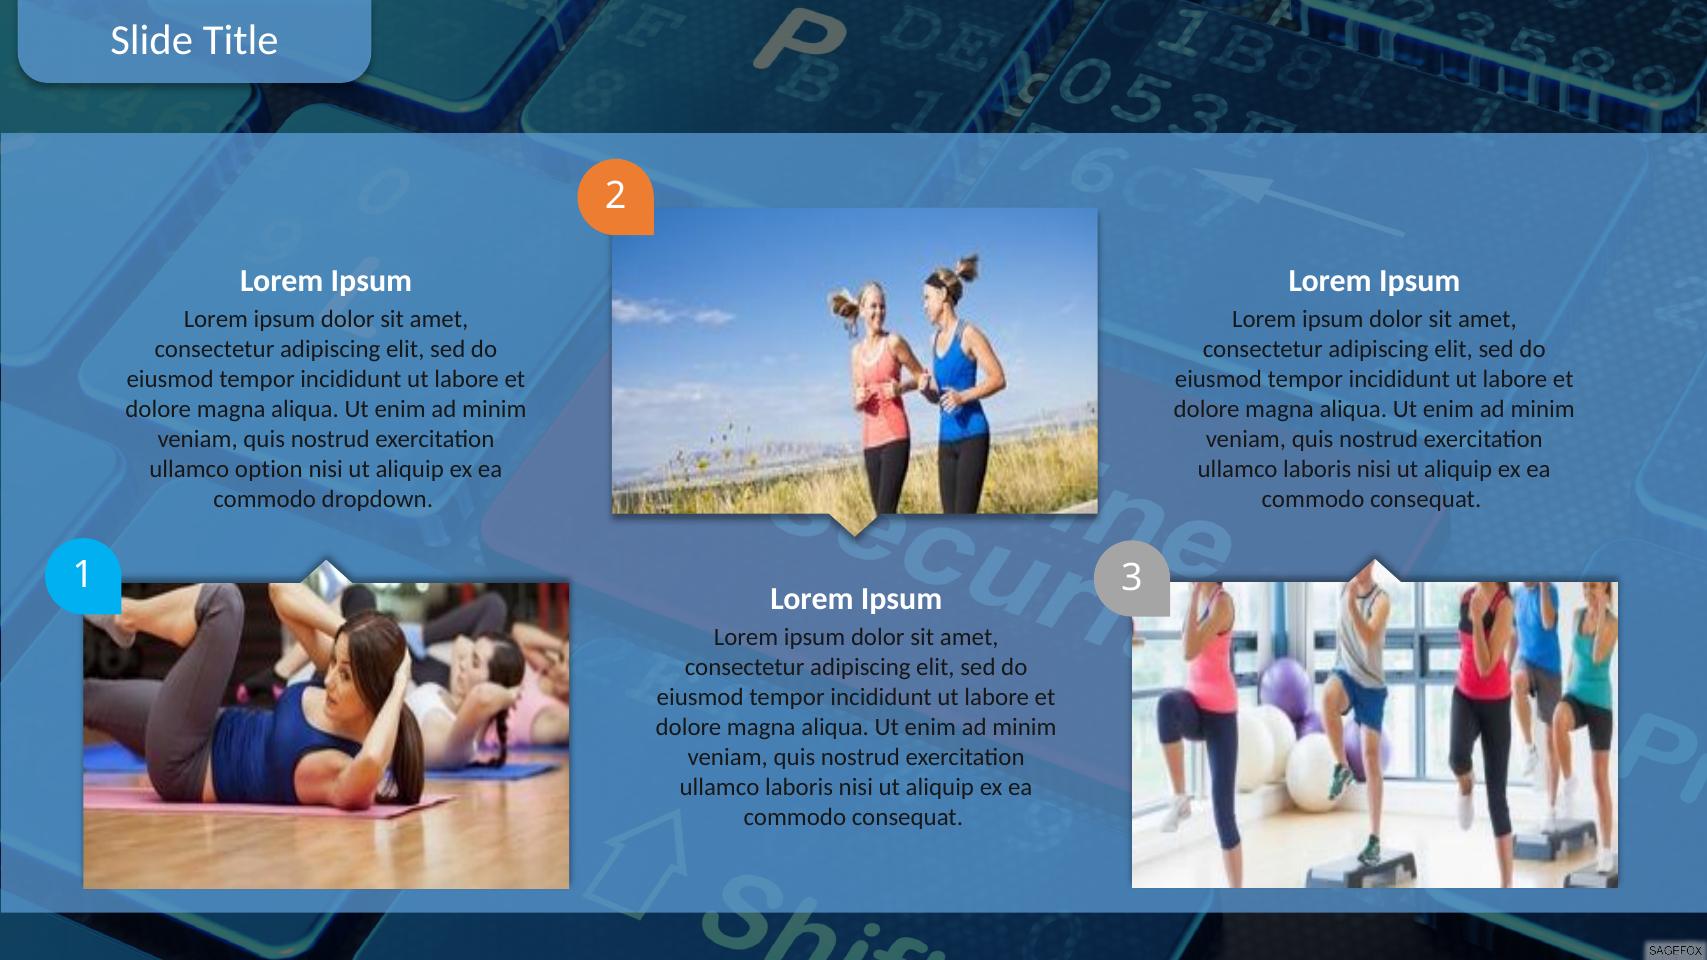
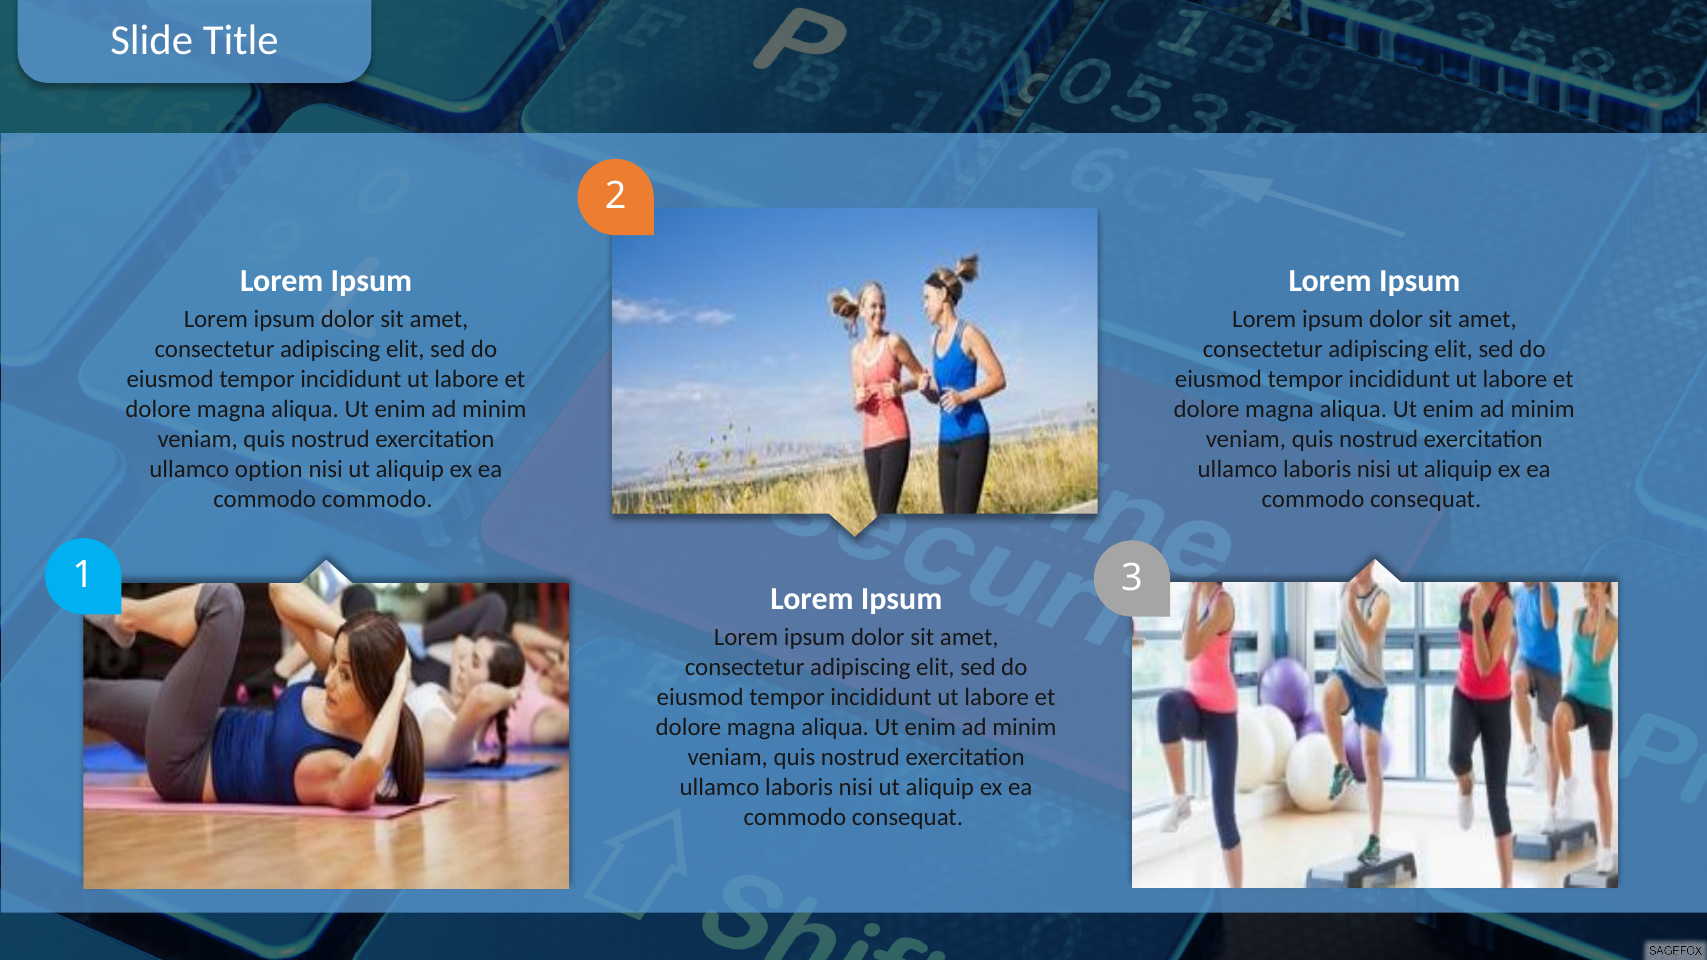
commodo dropdown: dropdown -> commodo
